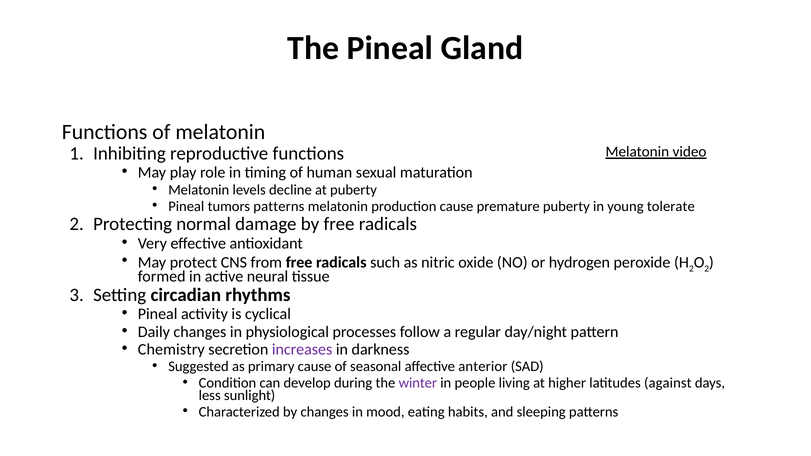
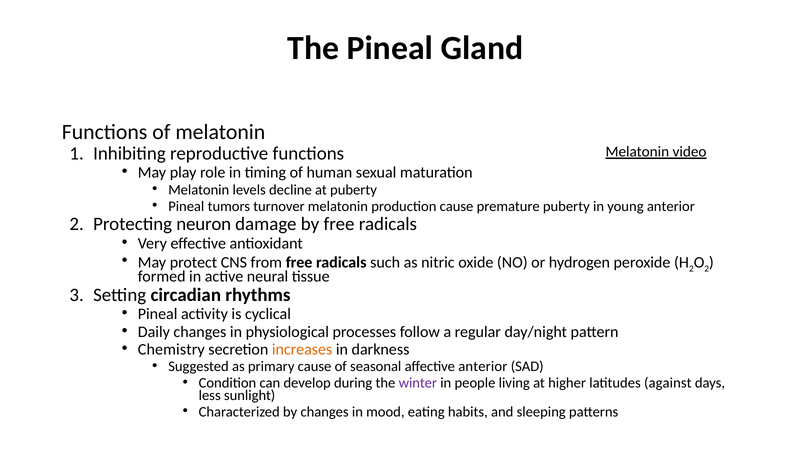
tumors patterns: patterns -> turnover
young tolerate: tolerate -> anterior
normal: normal -> neuron
increases colour: purple -> orange
